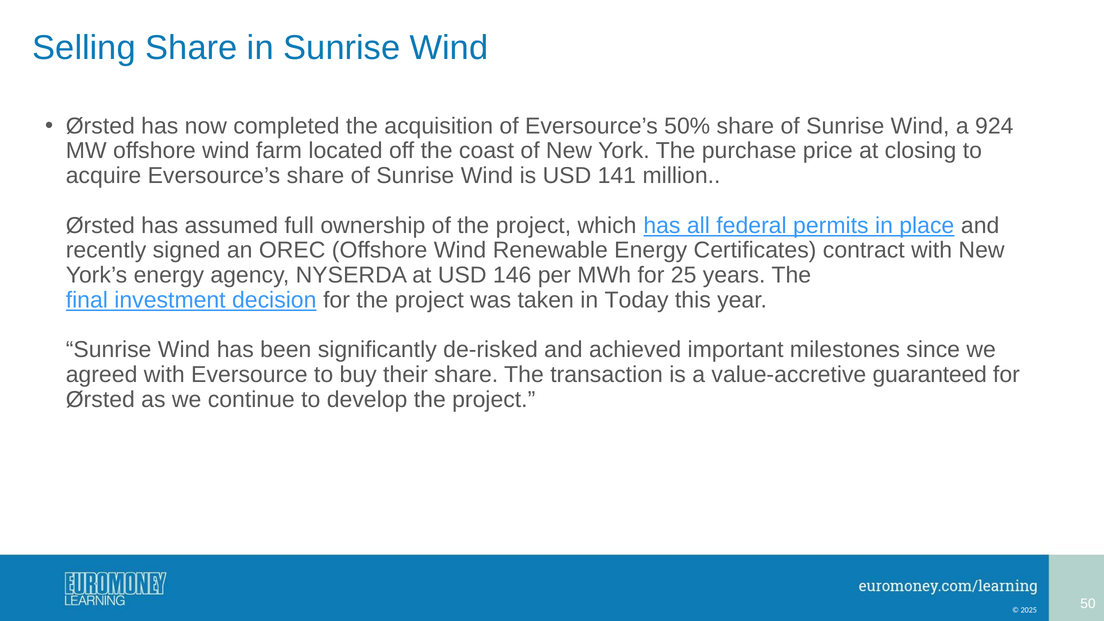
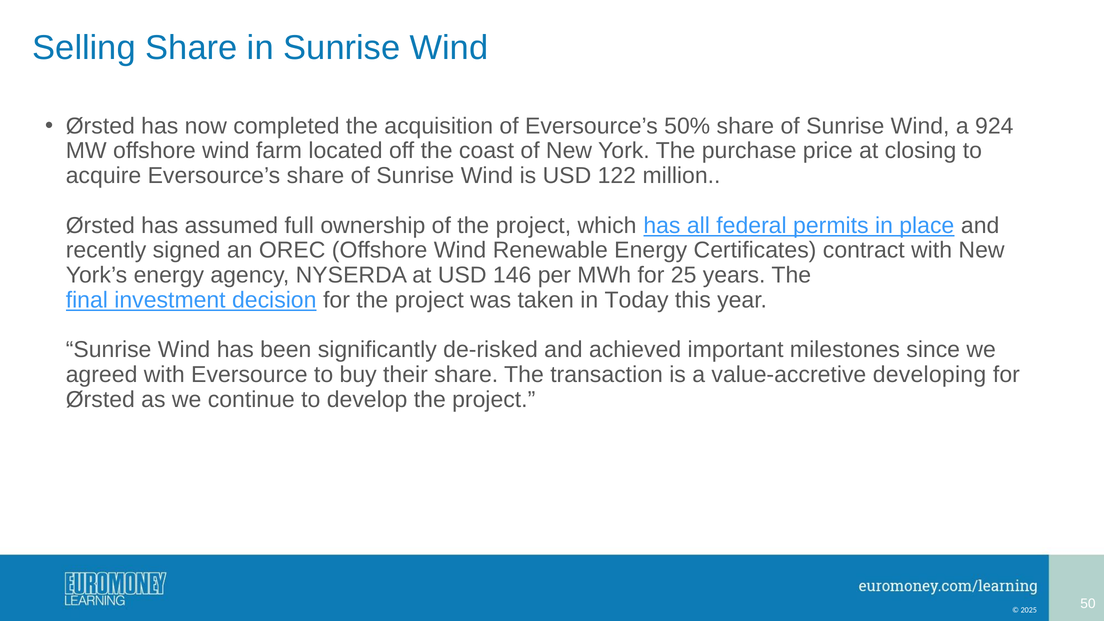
141: 141 -> 122
guaranteed: guaranteed -> developing
